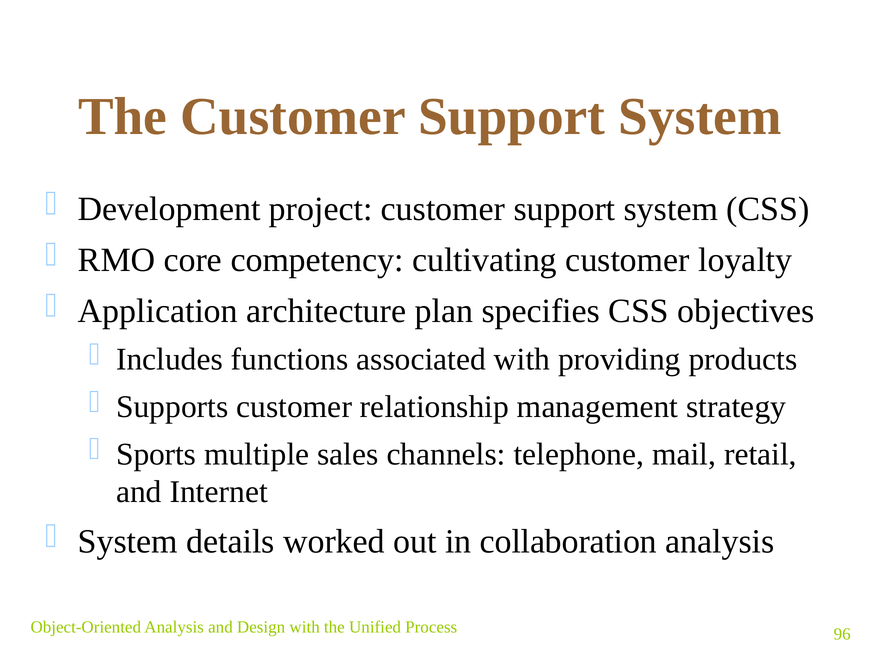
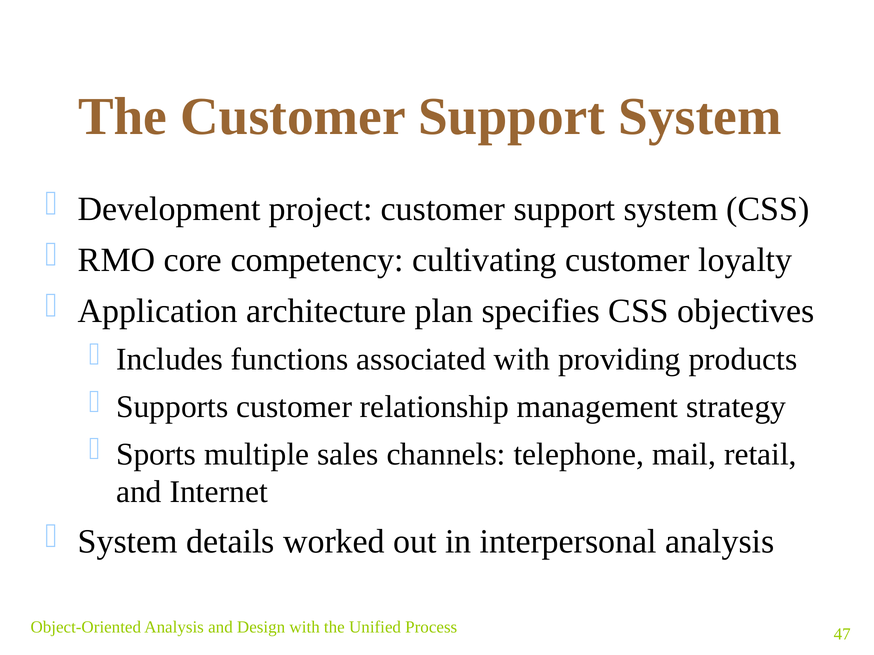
collaboration: collaboration -> interpersonal
96: 96 -> 47
